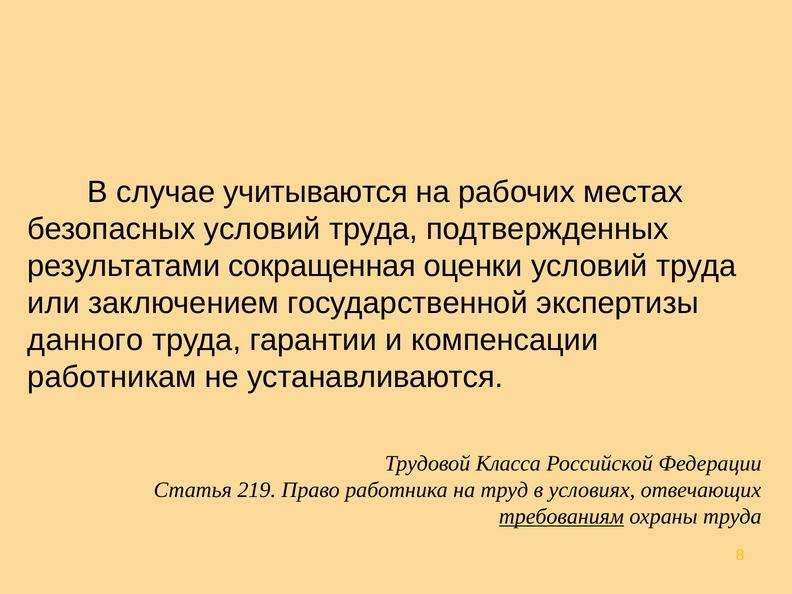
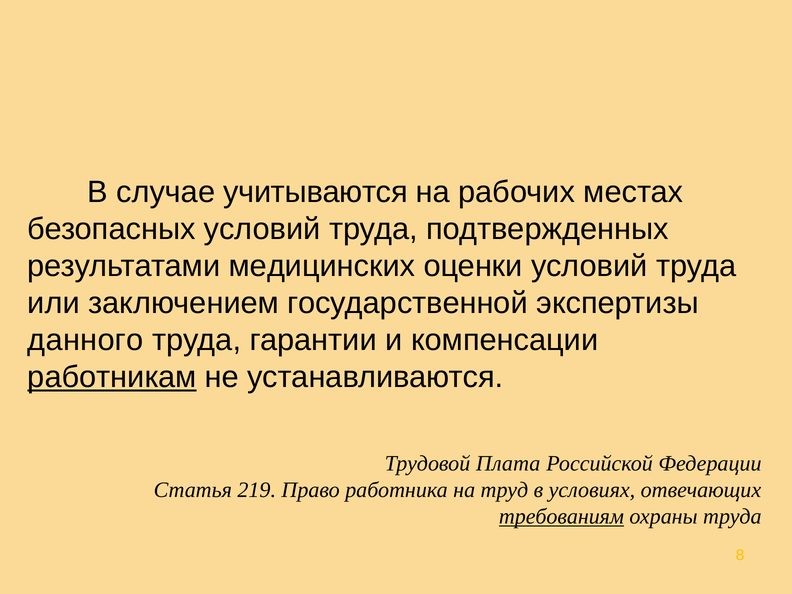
сокращенная: сокращенная -> медицинских
работникам underline: none -> present
Класса: Класса -> Плата
